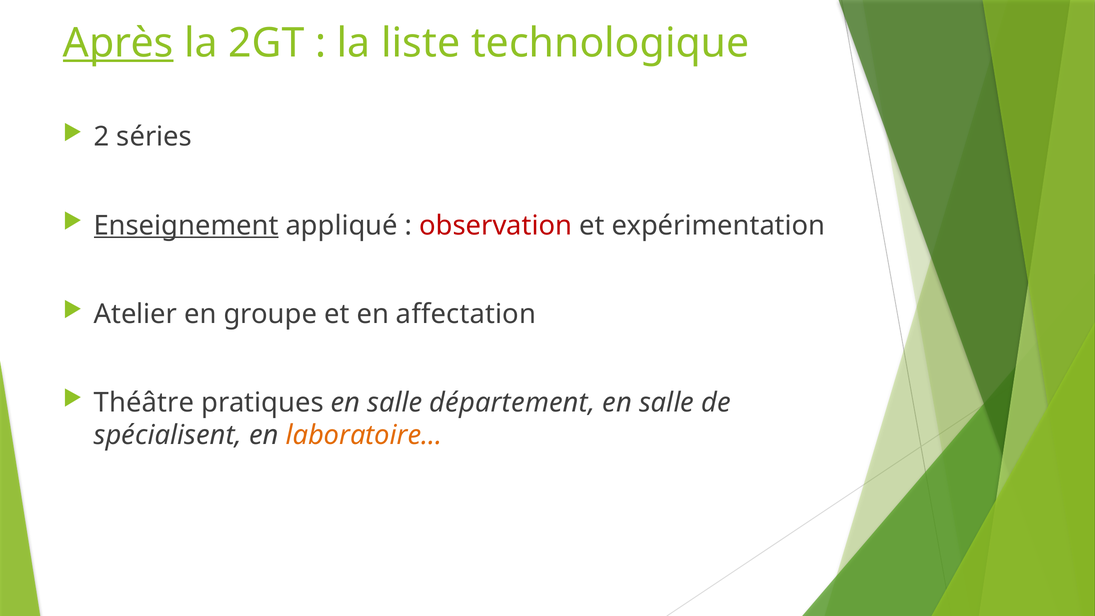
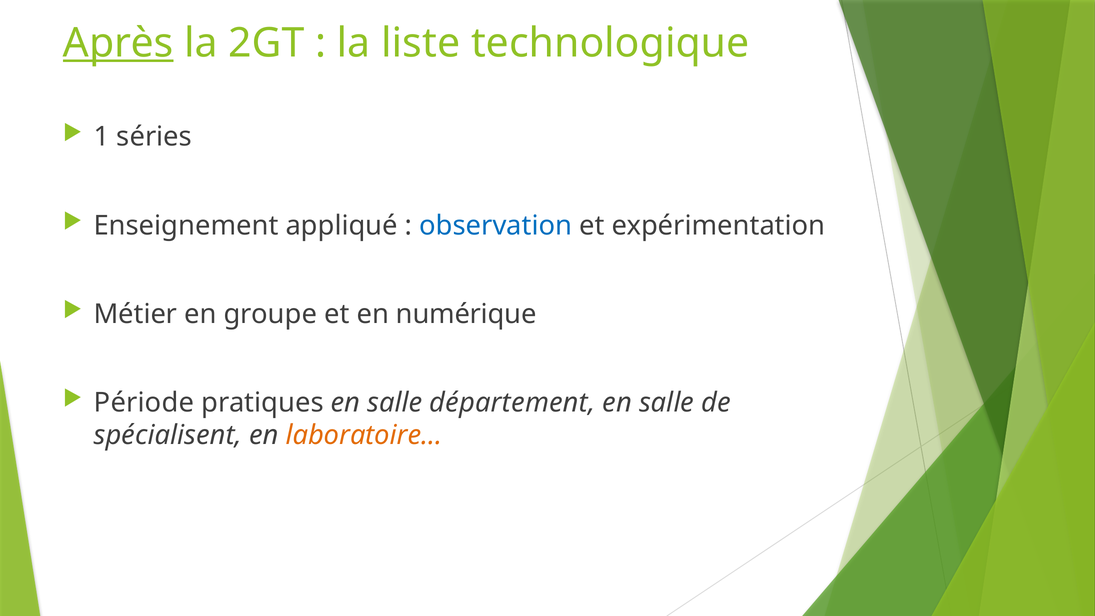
2: 2 -> 1
Enseignement underline: present -> none
observation colour: red -> blue
Atelier: Atelier -> Métier
affectation: affectation -> numérique
Théâtre: Théâtre -> Période
